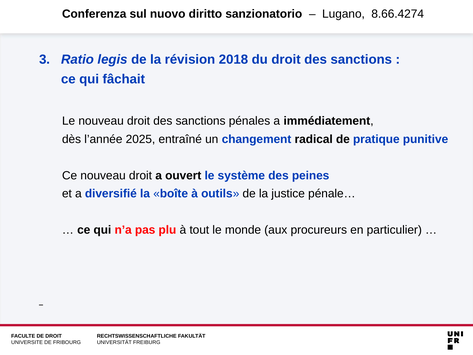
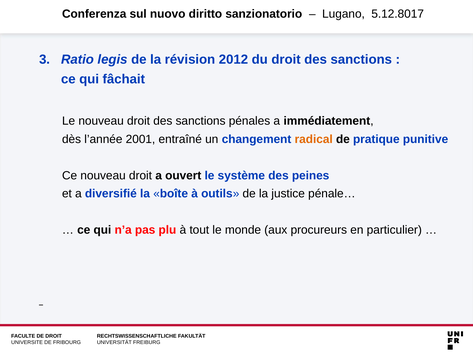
8.66.4274: 8.66.4274 -> 5.12.8017
2018: 2018 -> 2012
2025: 2025 -> 2001
radical colour: black -> orange
